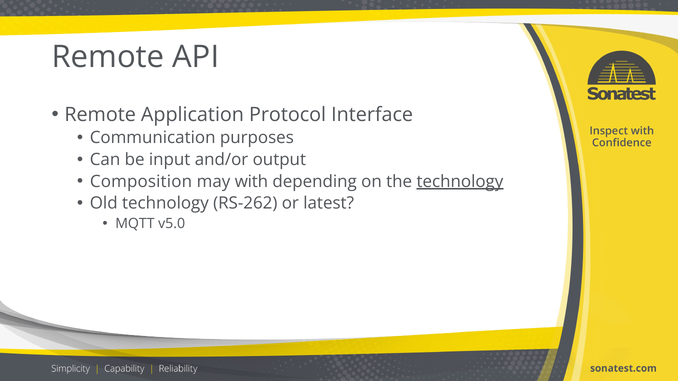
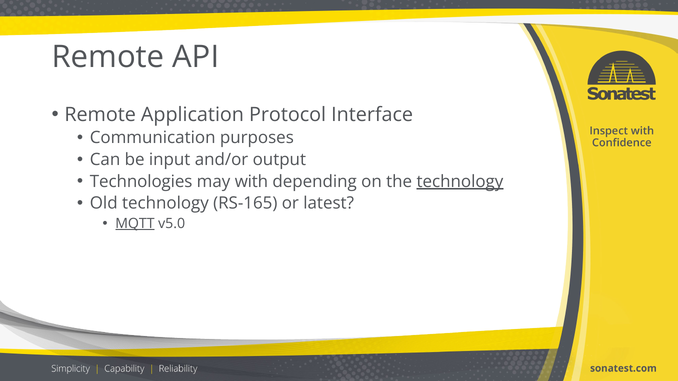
Composition: Composition -> Technologies
RS-262: RS-262 -> RS-165
MQTT underline: none -> present
